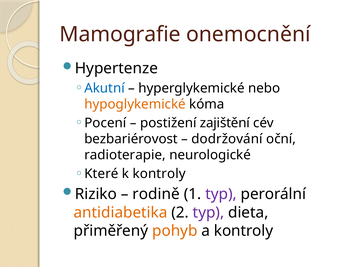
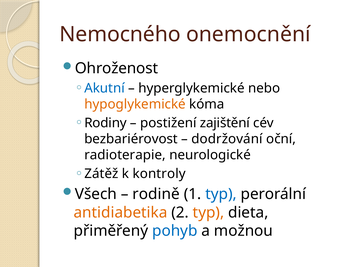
Mamografie: Mamografie -> Nemocného
Hypertenze: Hypertenze -> Ohroženost
Pocení: Pocení -> Rodiny
Které: Které -> Zátěž
Riziko: Riziko -> Všech
typ at (221, 194) colour: purple -> blue
typ at (208, 213) colour: purple -> orange
pohyb colour: orange -> blue
a kontroly: kontroly -> možnou
